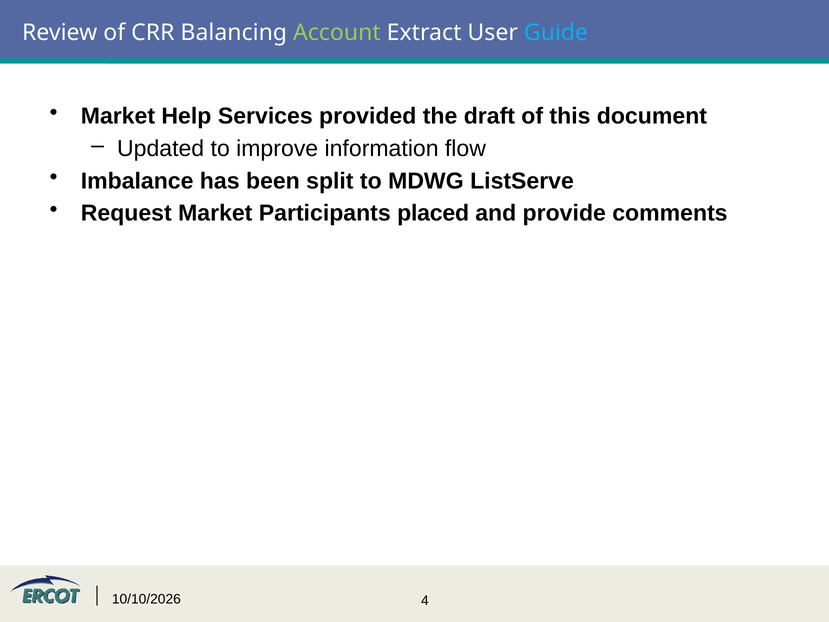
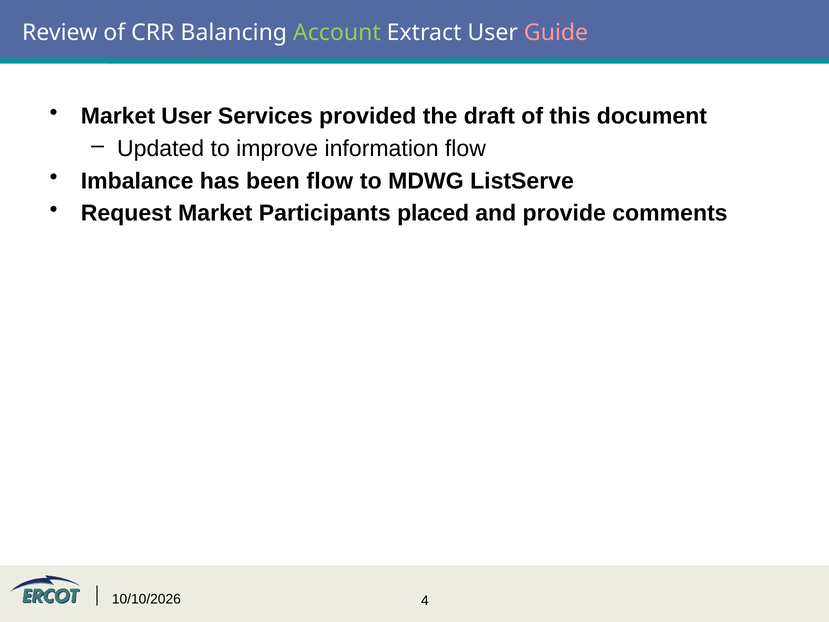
Guide colour: light blue -> pink
Market Help: Help -> User
been split: split -> flow
